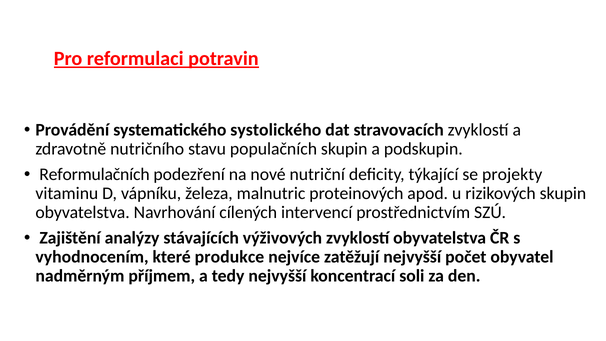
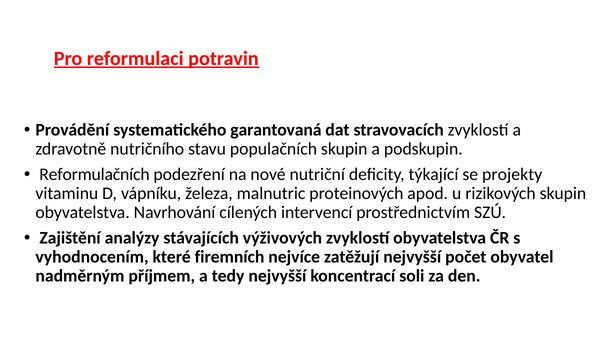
systolického: systolického -> garantovaná
produkce: produkce -> firemních
